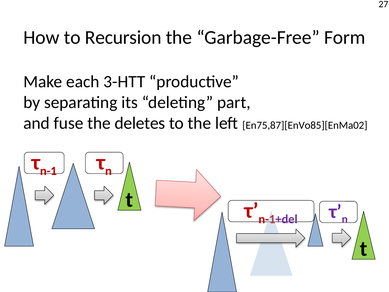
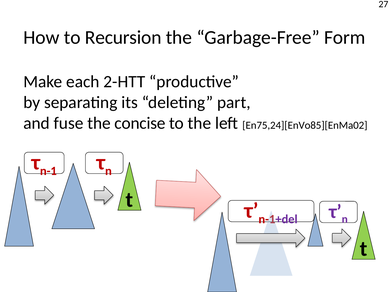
3-HTT: 3-HTT -> 2-HTT
deletes: deletes -> concise
En75,87][EnVo85][EnMa02: En75,87][EnVo85][EnMa02 -> En75,24][EnVo85][EnMa02
